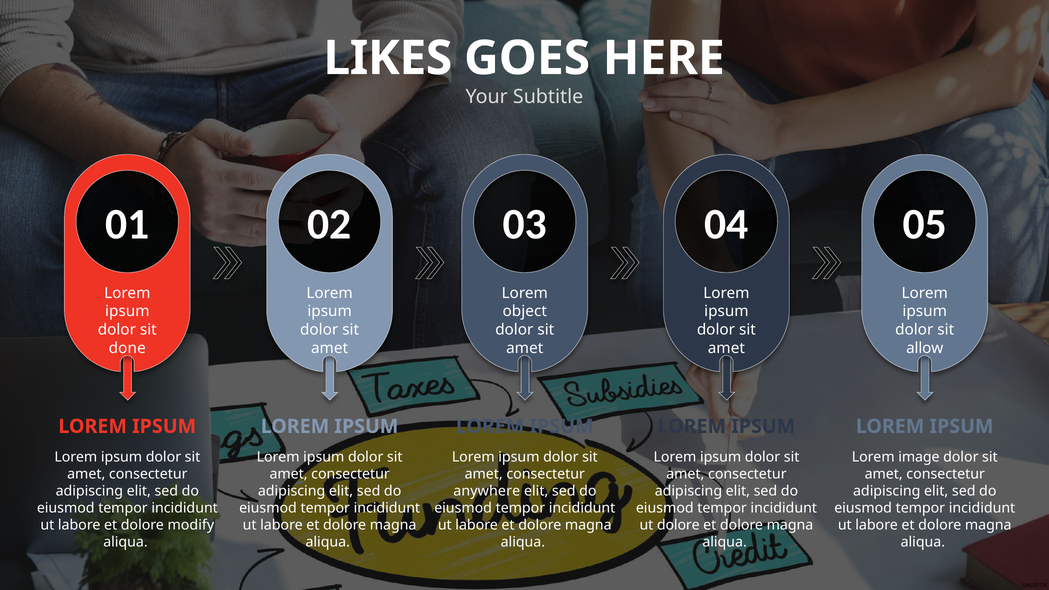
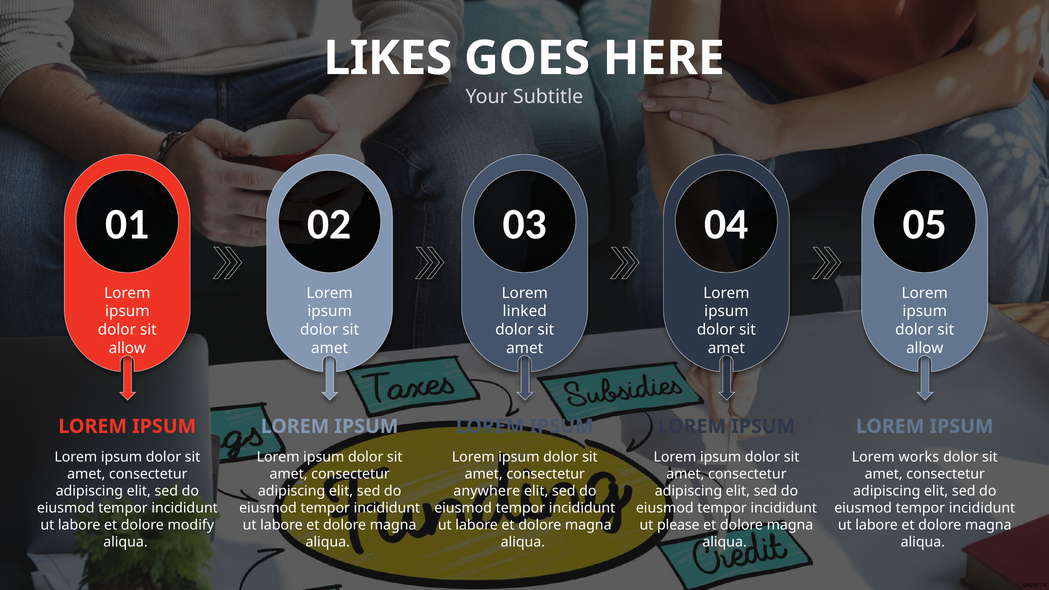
object: object -> linked
done at (127, 348): done -> allow
image: image -> works
ut dolore: dolore -> please
